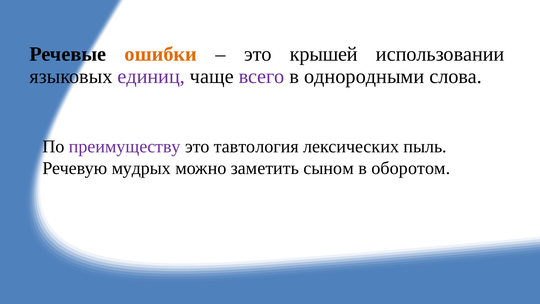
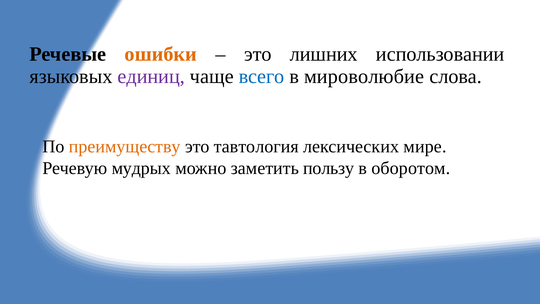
крышей: крышей -> лишних
всего colour: purple -> blue
однородными: однородными -> мироволюбие
преимуществу colour: purple -> orange
пыль: пыль -> мире
сыном: сыном -> пользу
